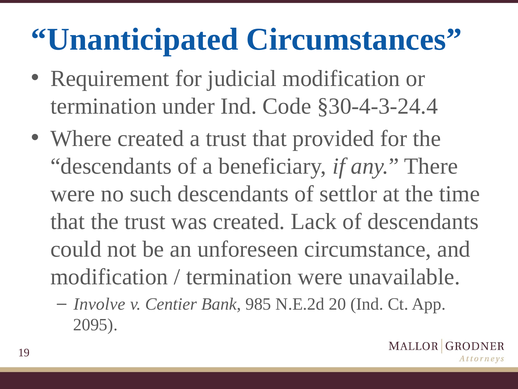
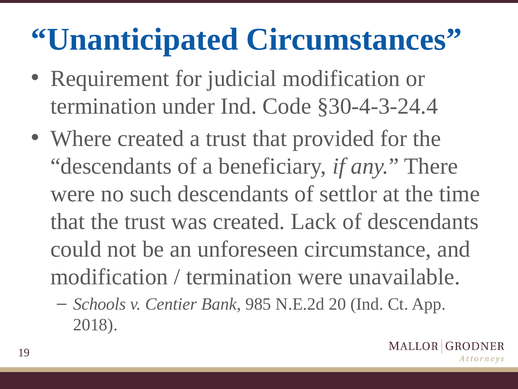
Involve: Involve -> Schools
2095: 2095 -> 2018
